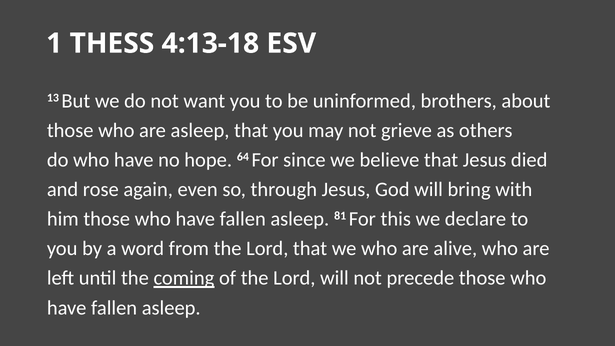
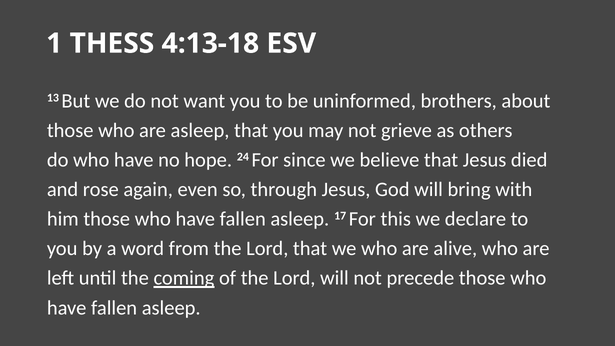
64: 64 -> 24
81: 81 -> 17
